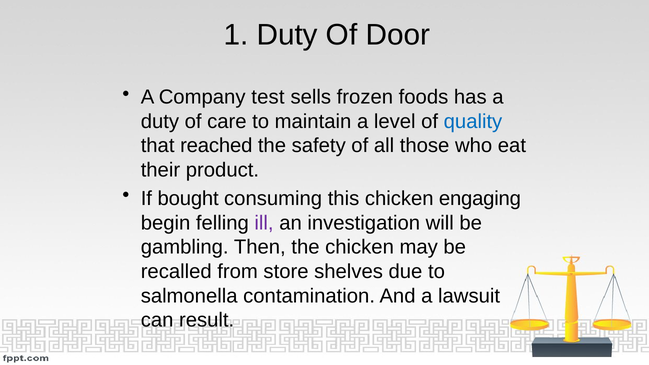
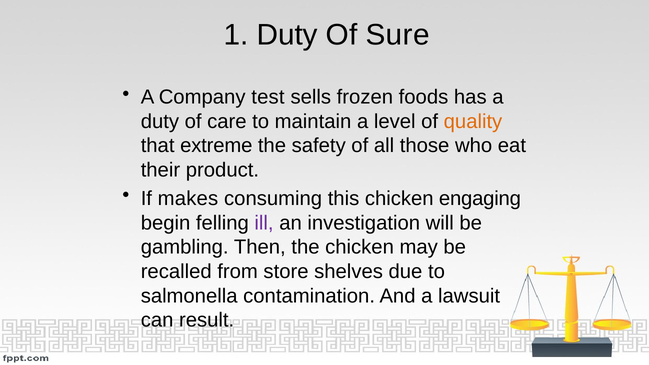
Door: Door -> Sure
quality colour: blue -> orange
reached: reached -> extreme
bought: bought -> makes
